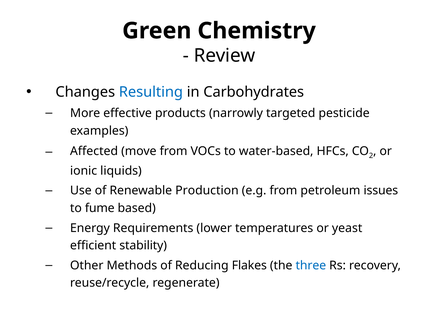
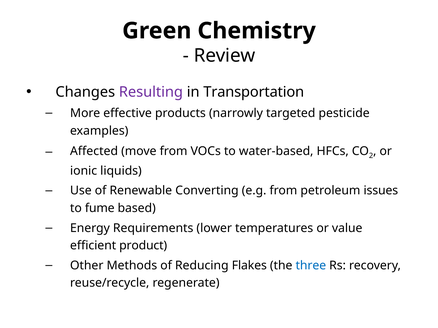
Resulting colour: blue -> purple
Carbohydrates: Carbohydrates -> Transportation
Production: Production -> Converting
yeast: yeast -> value
stability: stability -> product
